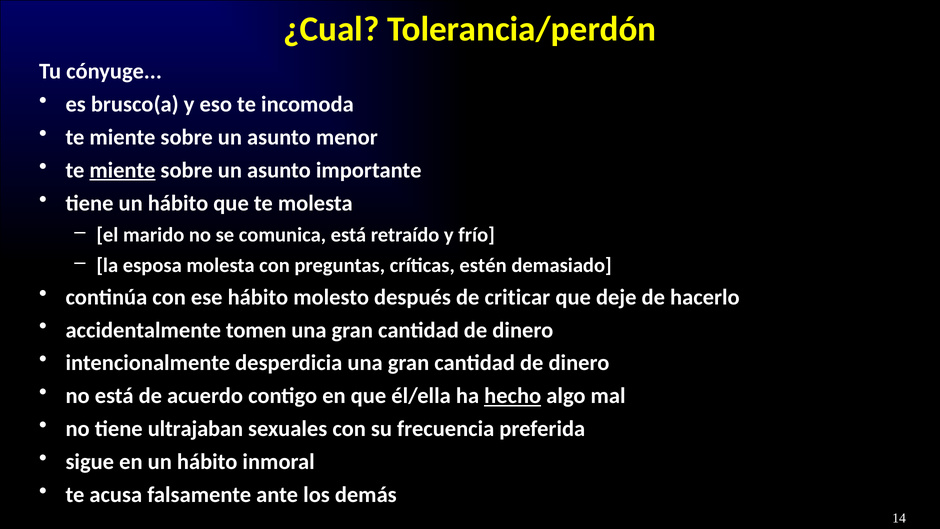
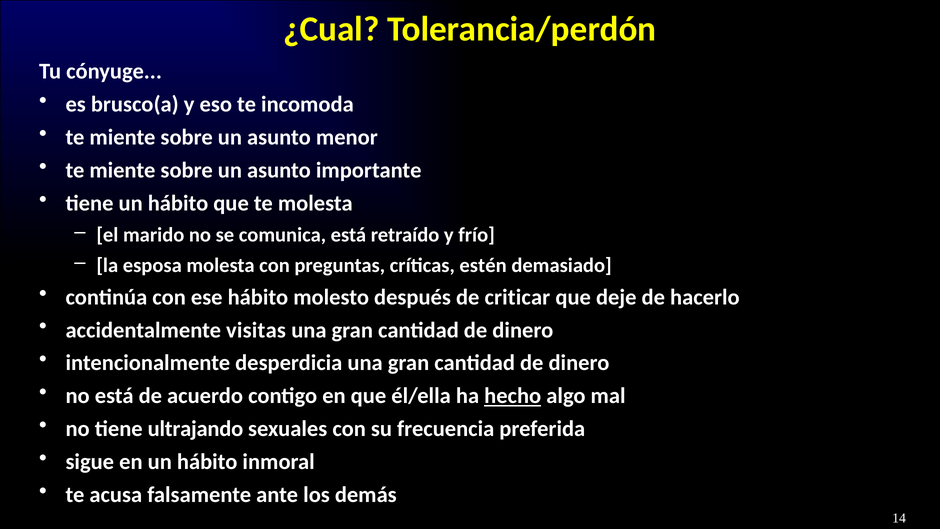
miente at (122, 170) underline: present -> none
tomen: tomen -> visitas
ultrajaban: ultrajaban -> ultrajando
